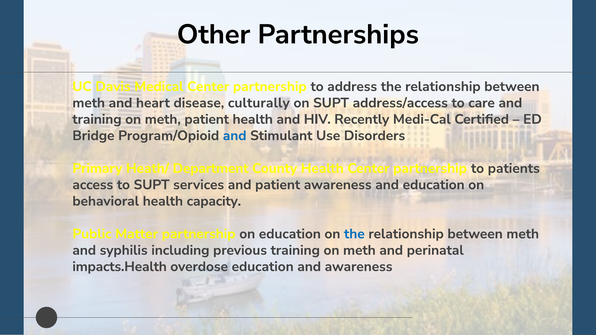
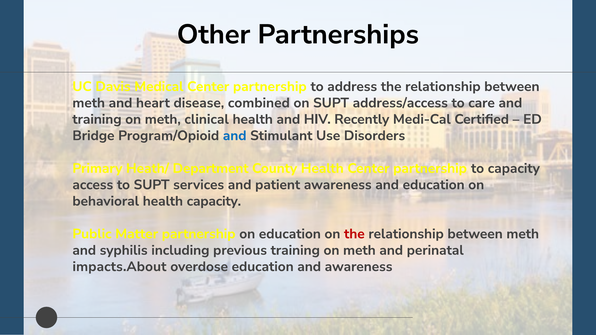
culturally: culturally -> combined
meth patient: patient -> clinical
to patients: patients -> capacity
the at (354, 234) colour: blue -> red
impacts.Health: impacts.Health -> impacts.About
